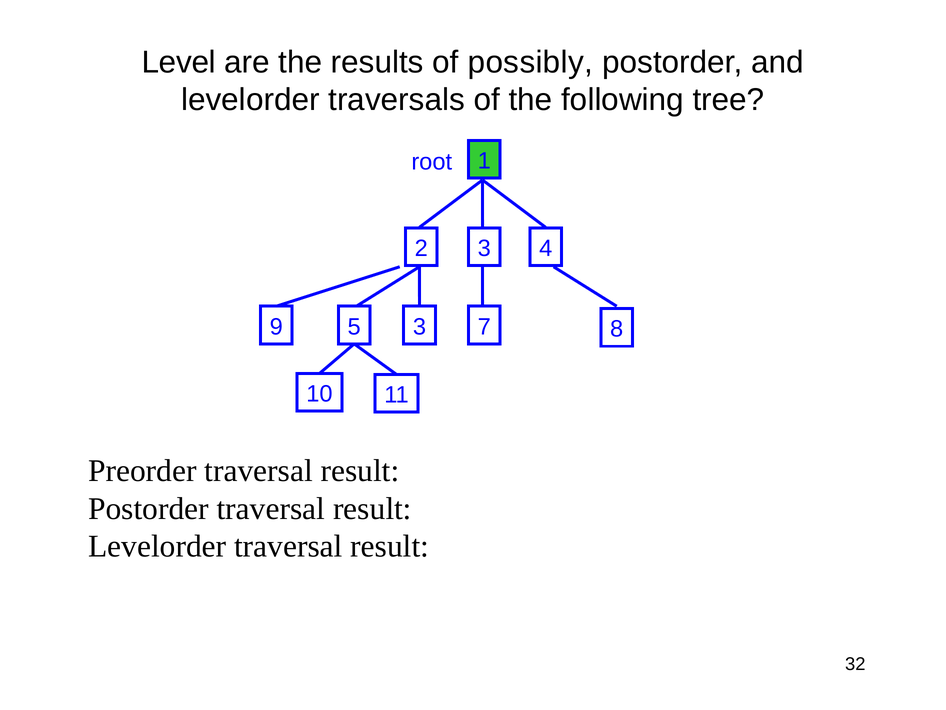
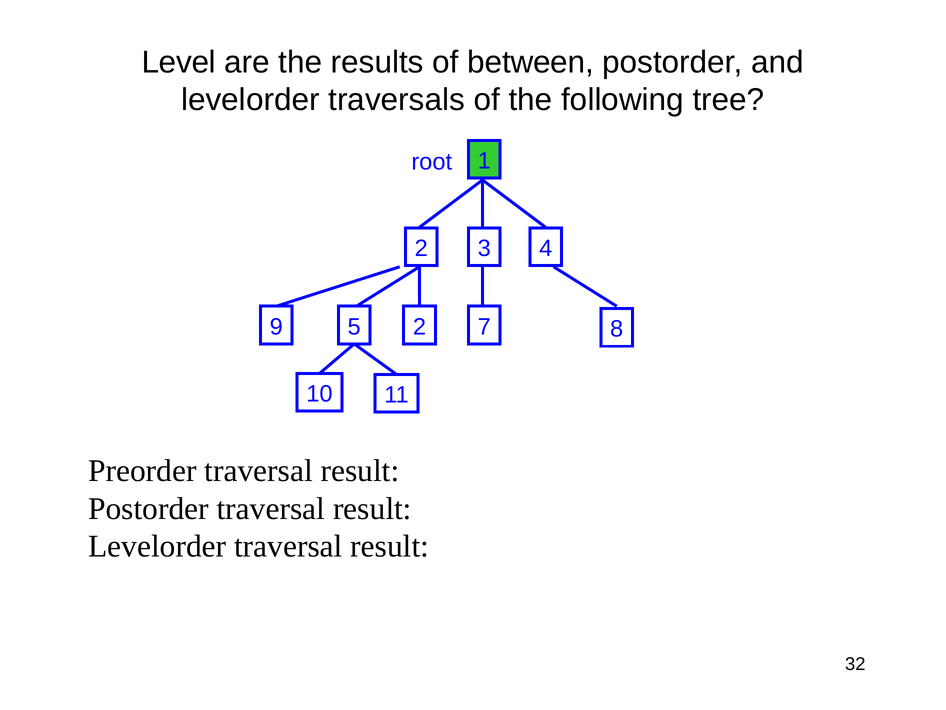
possibly: possibly -> between
5 3: 3 -> 2
